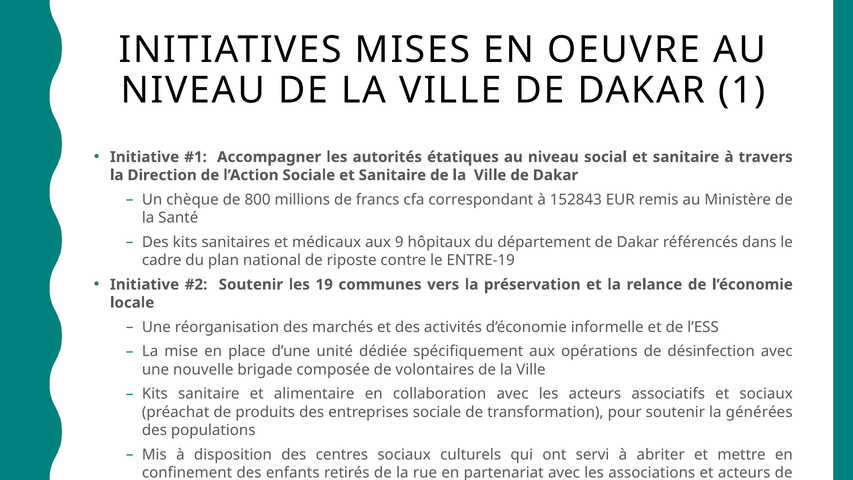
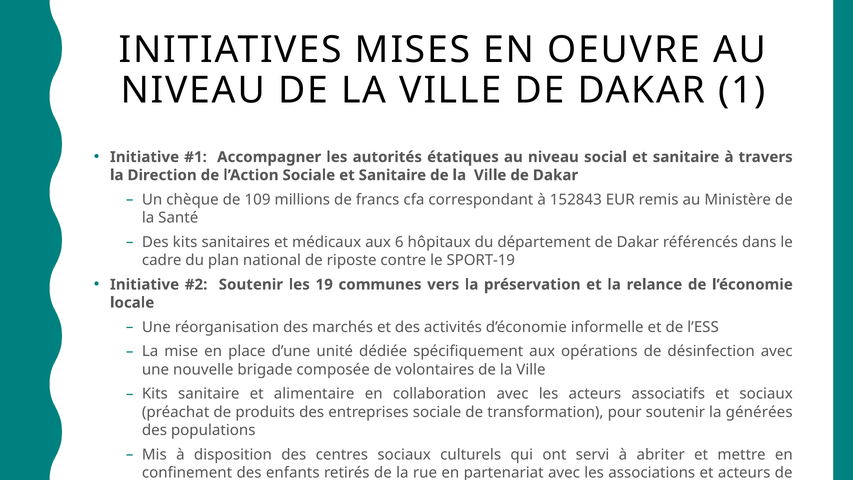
800: 800 -> 109
9: 9 -> 6
ENTRE-19: ENTRE-19 -> SPORT-19
